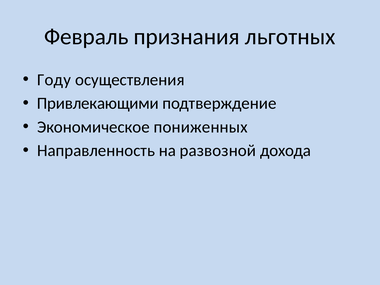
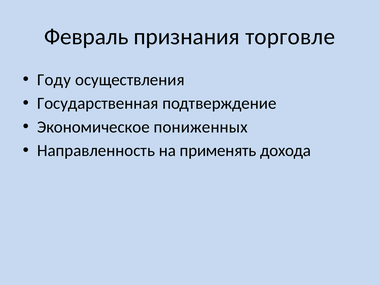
льготных: льготных -> торговле
Привлекающими: Привлекающими -> Государственная
развозной: развозной -> применять
